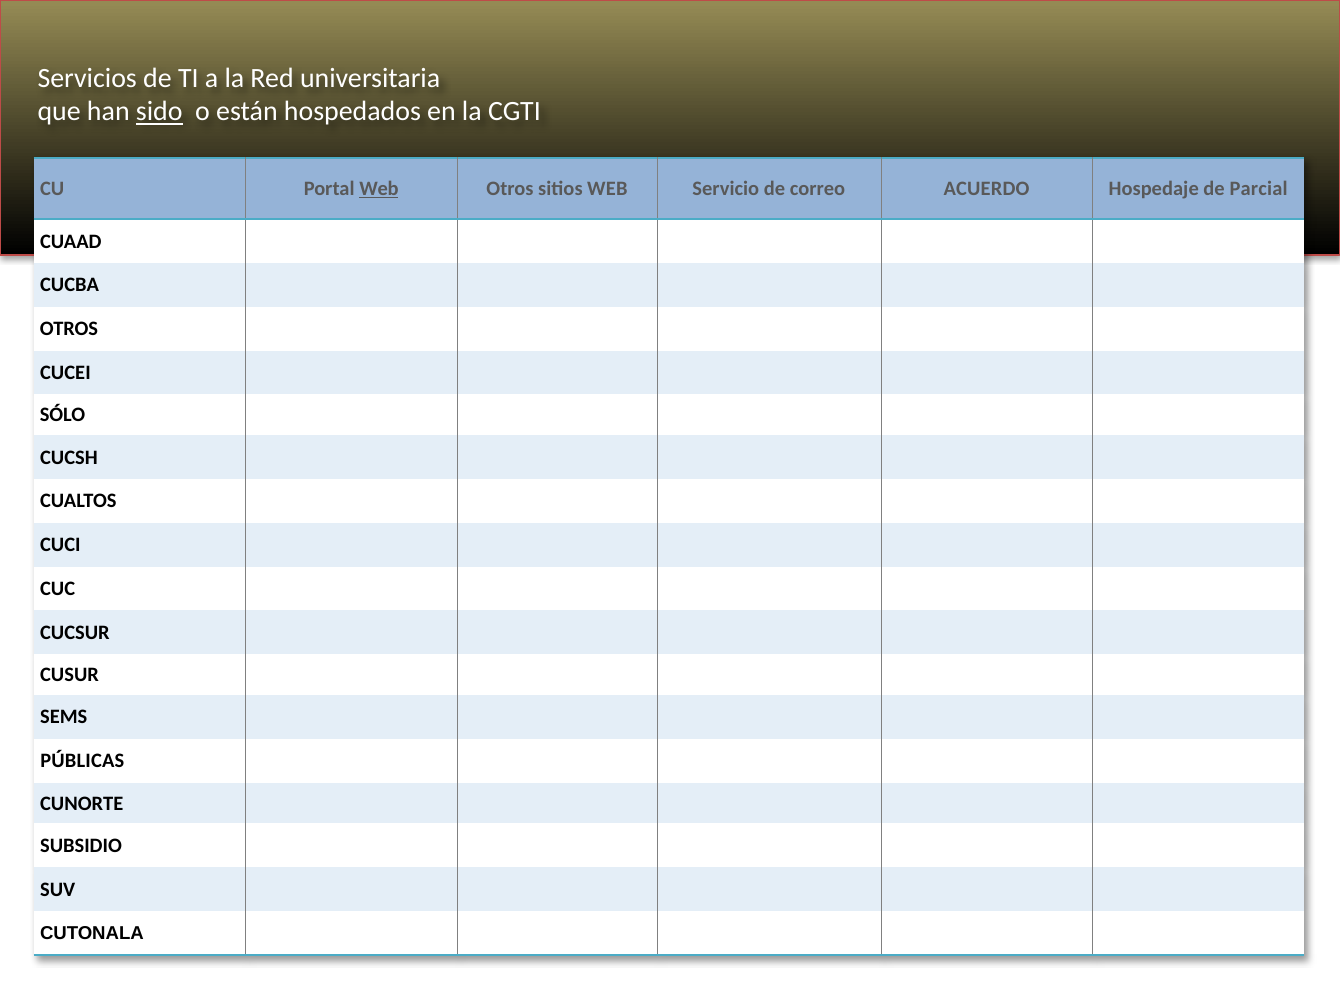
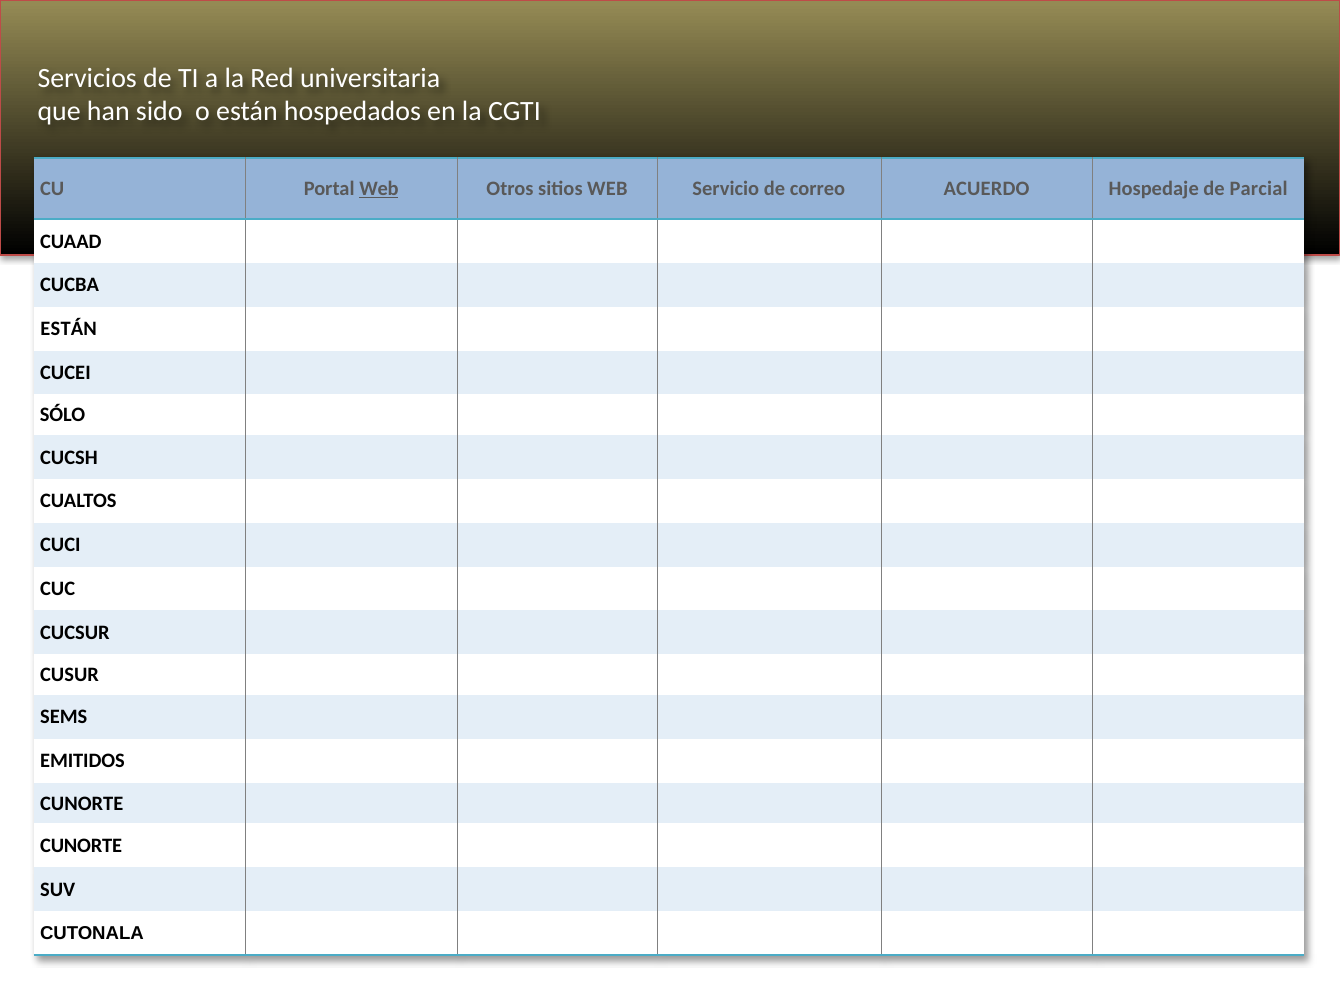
sido underline: present -> none
OTROS at (69, 329): OTROS -> ESTÁN
PÚBLICAS: PÚBLICAS -> EMITIDOS
SUBSIDIO at (81, 846): SUBSIDIO -> CUNORTE
